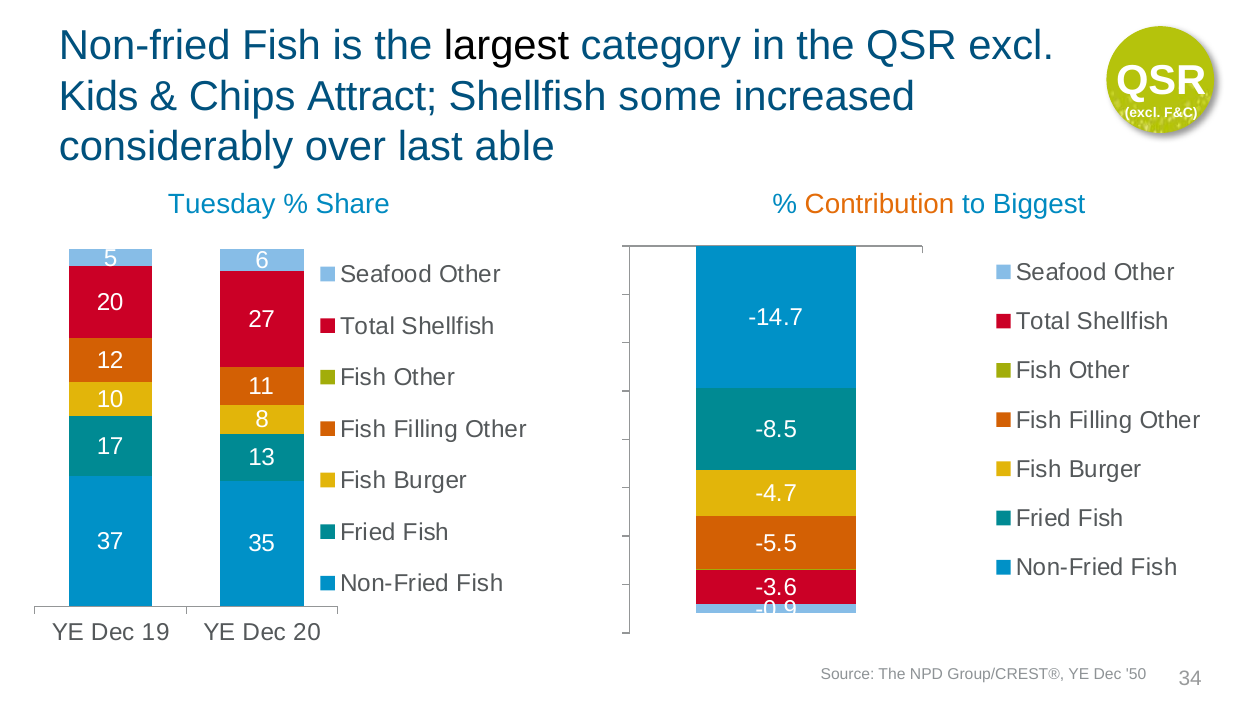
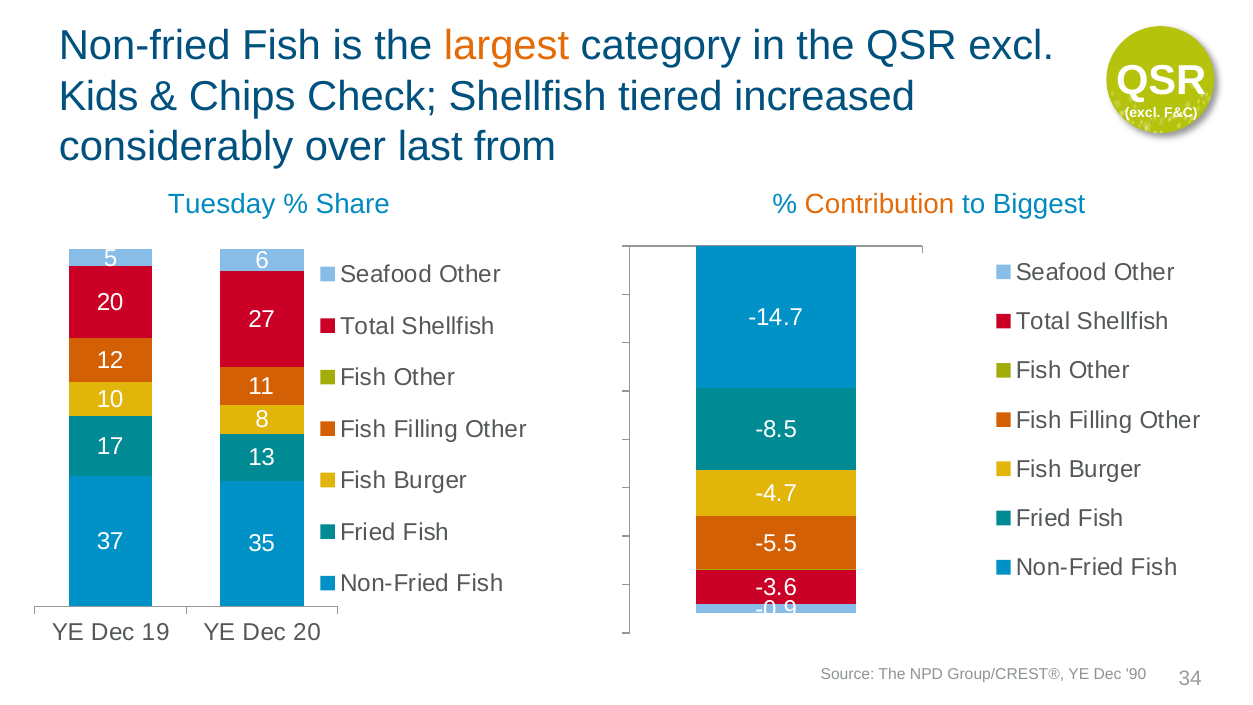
largest colour: black -> orange
Attract: Attract -> Check
some: some -> tiered
able: able -> from
50: 50 -> 90
